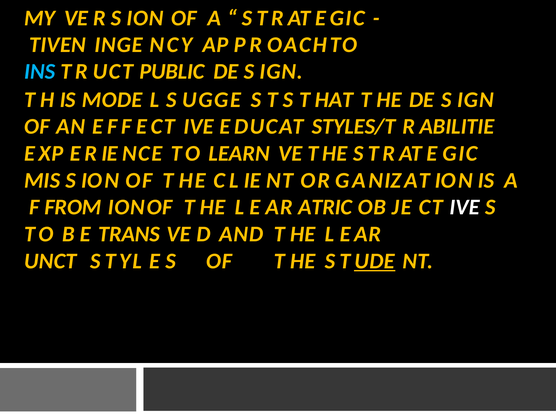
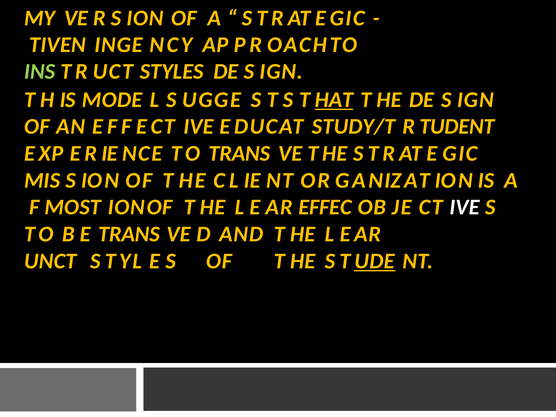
INS colour: light blue -> light green
PUBLIC: PUBLIC -> STYLES
HAT underline: none -> present
STYLES/T: STYLES/T -> STUDY/T
ABILITIE: ABILITIE -> TUDENT
O LEARN: LEARN -> TRANS
FROM: FROM -> MOST
ATRIC: ATRIC -> EFFEC
